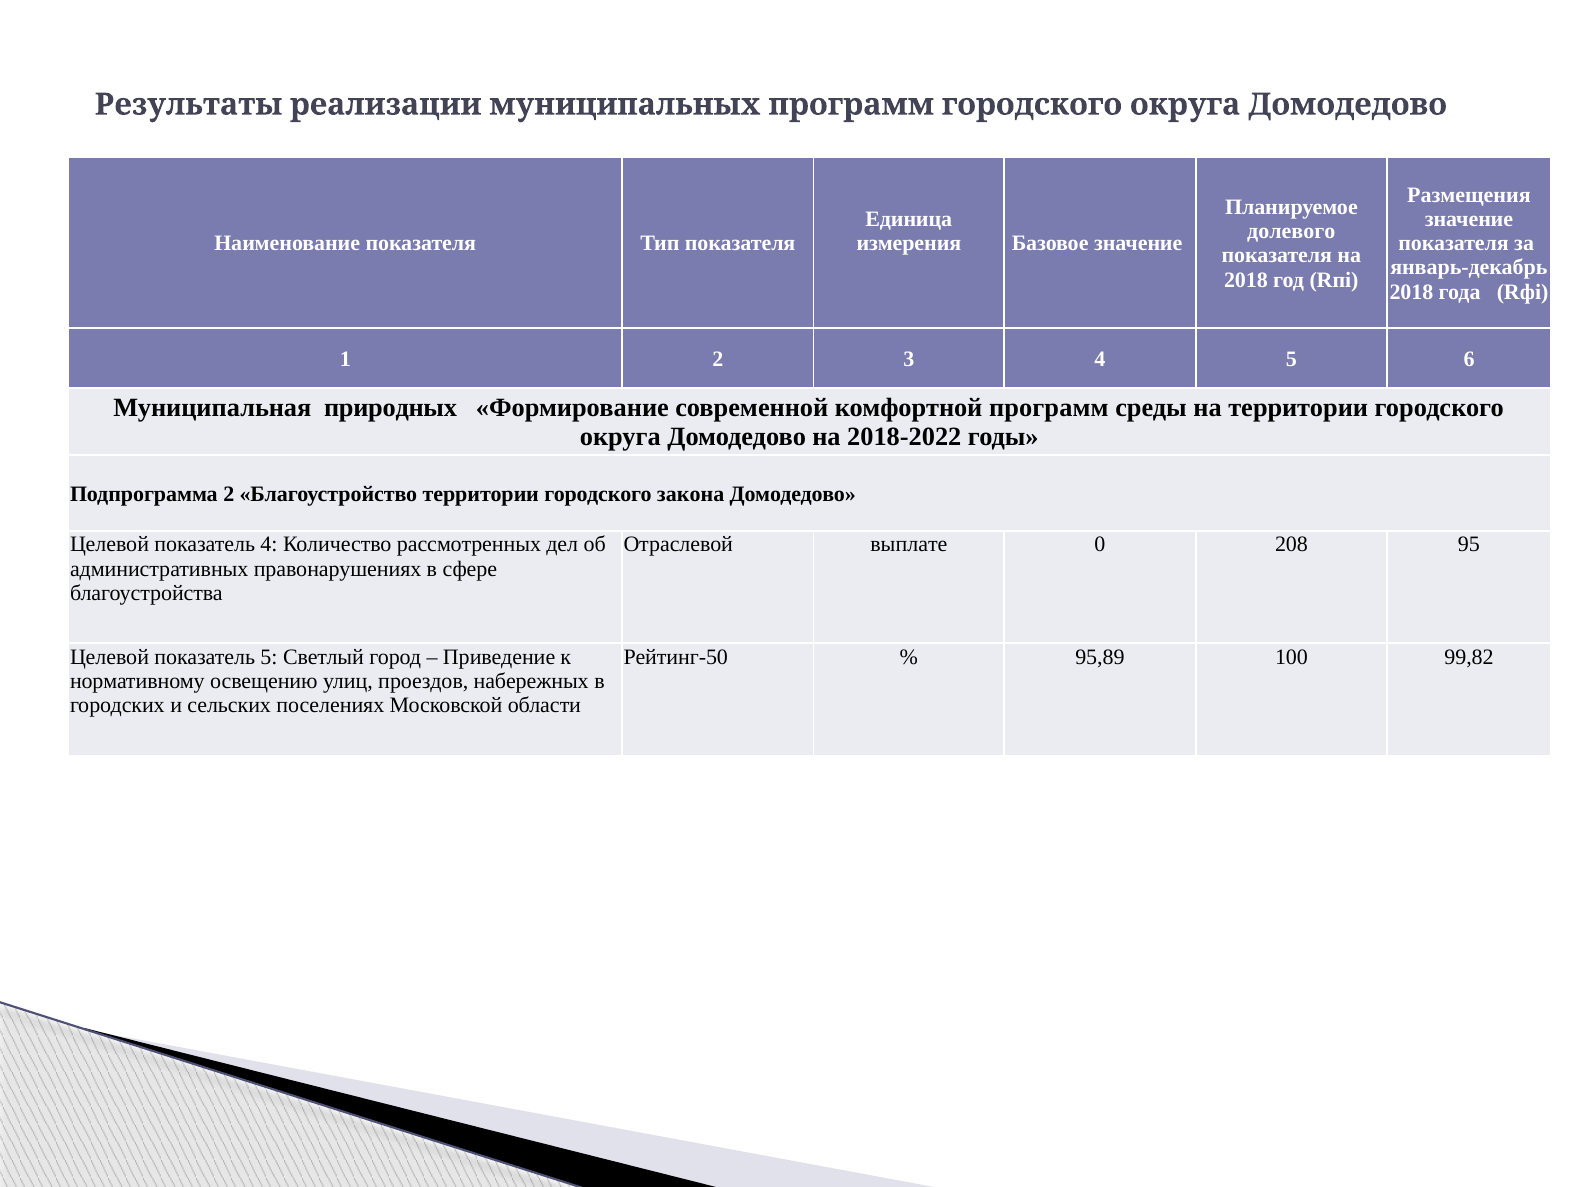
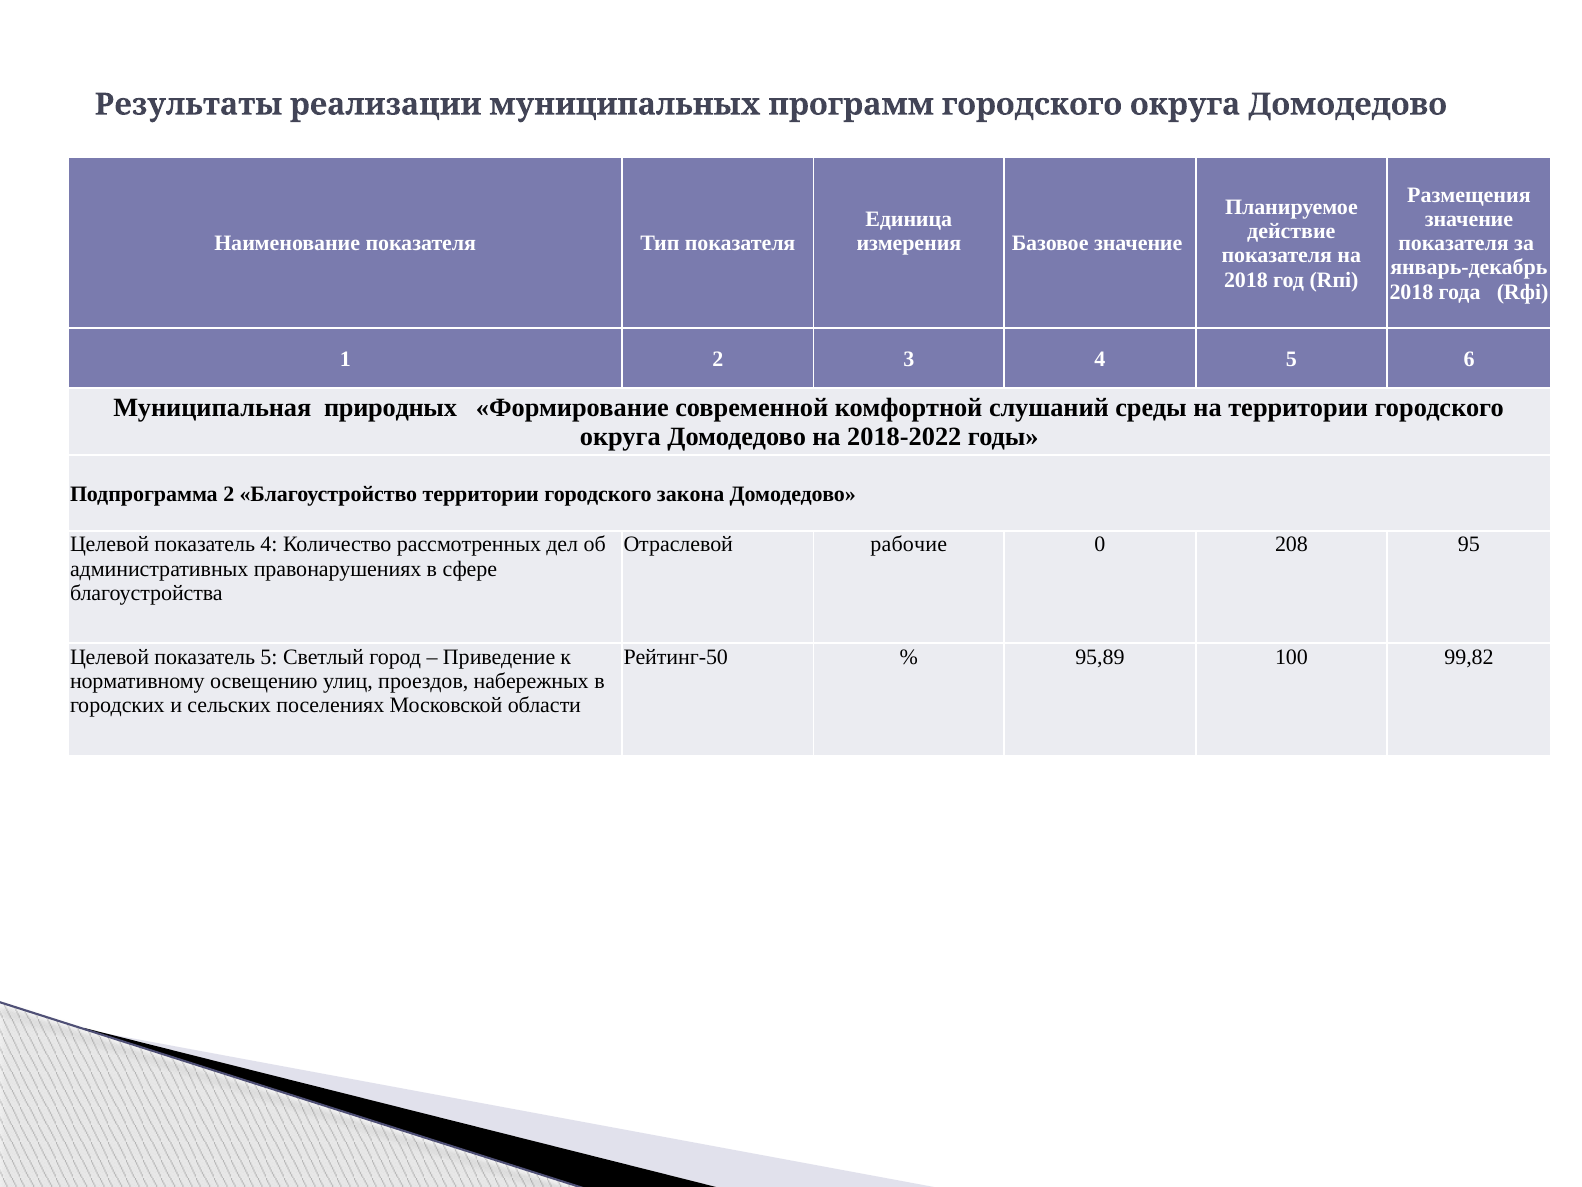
долевого: долевого -> действие
комфортной программ: программ -> слушаний
выплате: выплате -> рабочие
